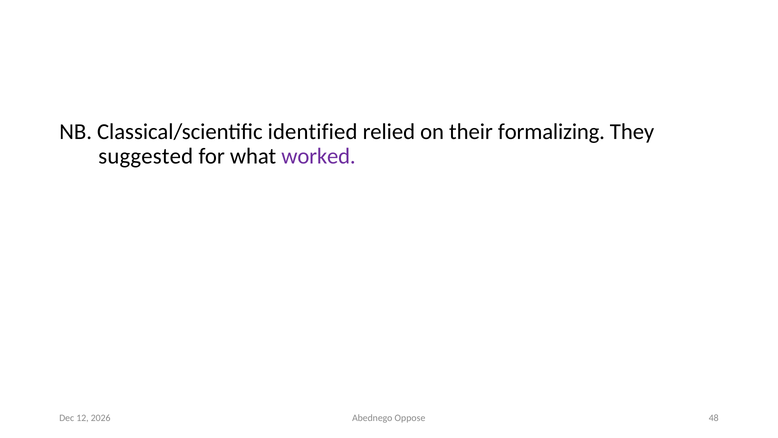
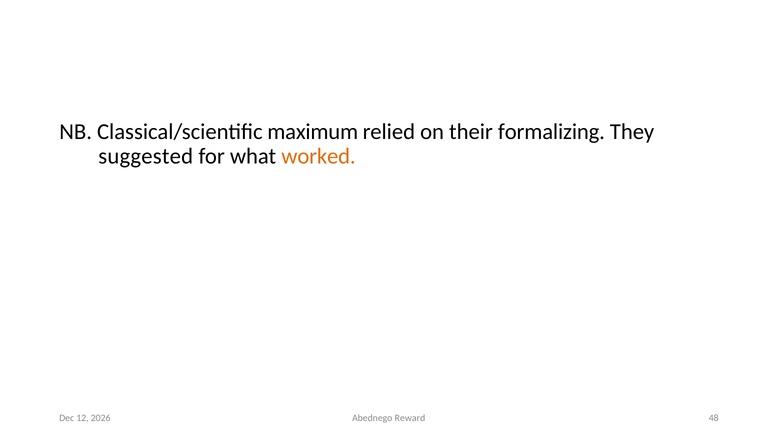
identified: identified -> maximum
worked colour: purple -> orange
Oppose: Oppose -> Reward
